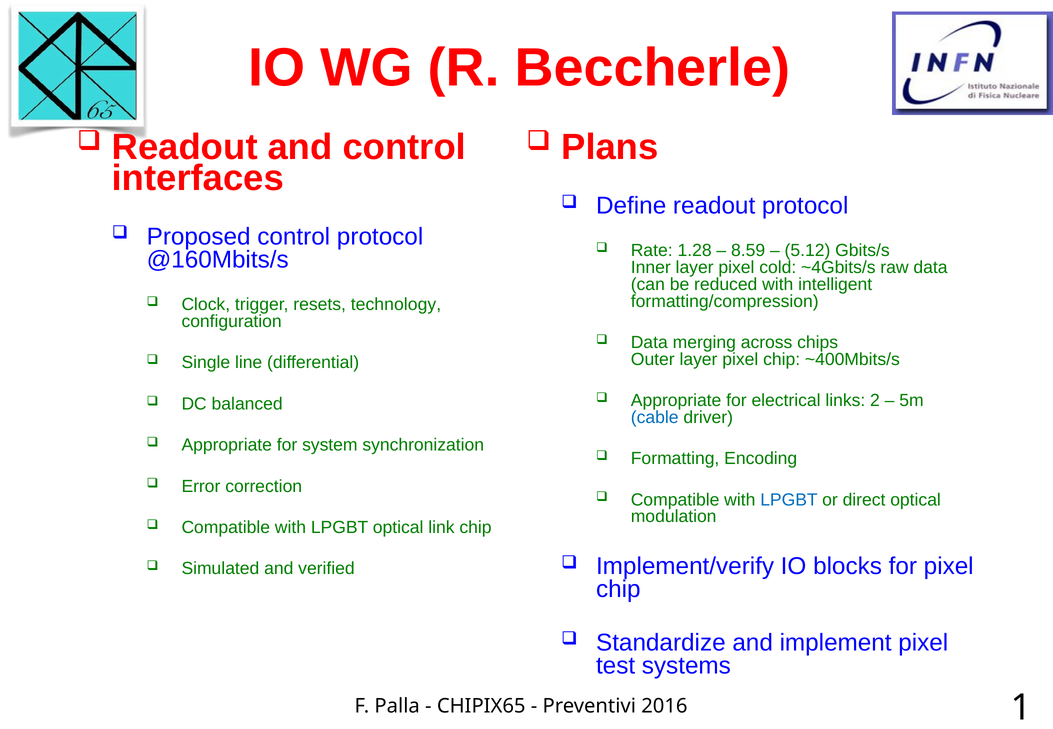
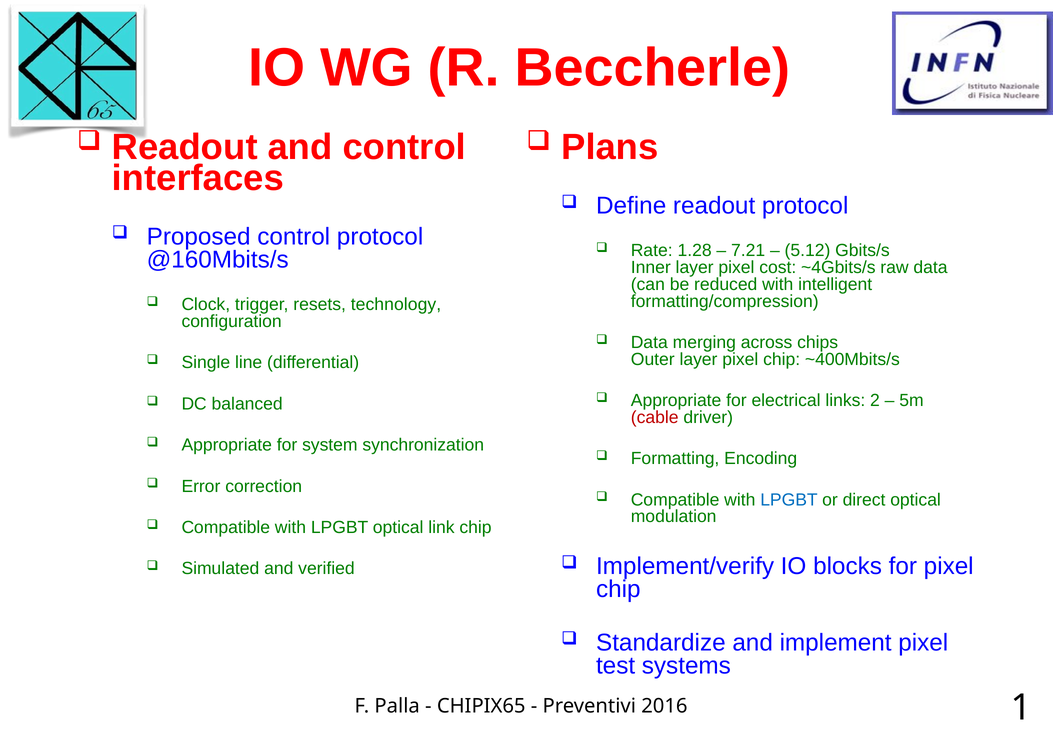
8.59: 8.59 -> 7.21
cold: cold -> cost
cable colour: blue -> red
